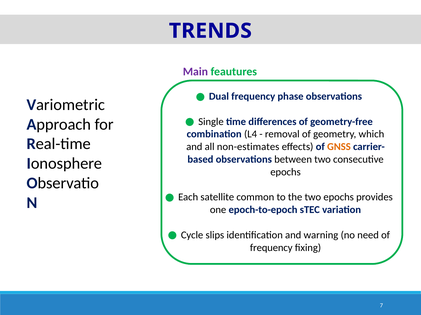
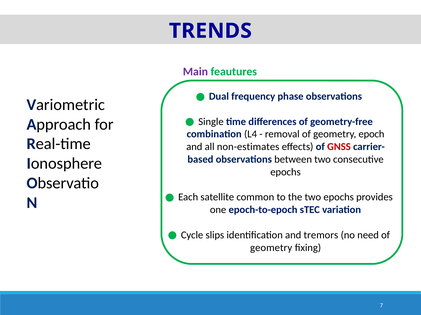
which: which -> epoch
GNSS colour: orange -> red
warning: warning -> tremors
frequency at (271, 248): frequency -> geometry
